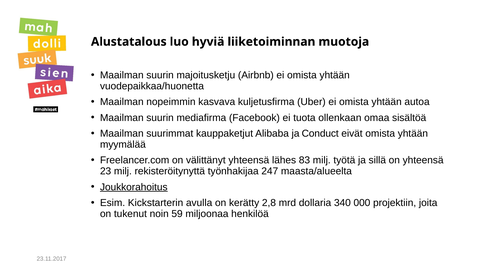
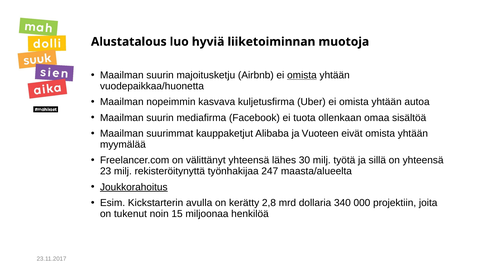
omista at (302, 75) underline: none -> present
Conduct: Conduct -> Vuoteen
83: 83 -> 30
59: 59 -> 15
